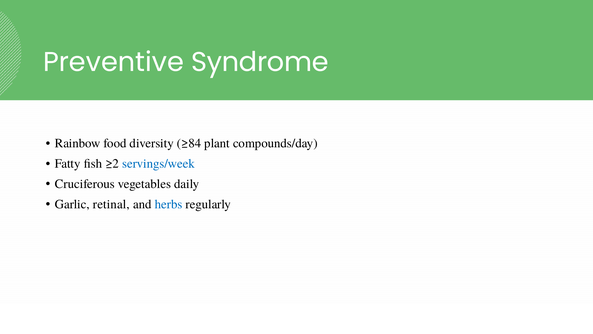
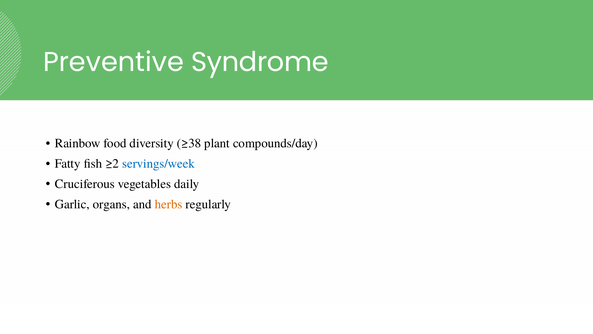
≥84: ≥84 -> ≥38
retinal: retinal -> organs
herbs colour: blue -> orange
